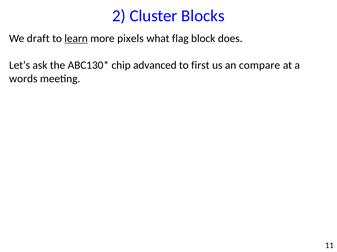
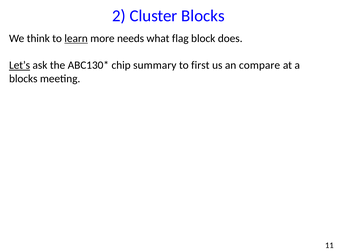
draft: draft -> think
pixels: pixels -> needs
Let’s underline: none -> present
advanced: advanced -> summary
words at (23, 79): words -> blocks
